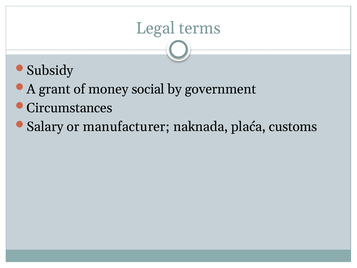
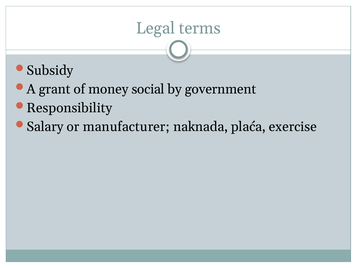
Circumstances: Circumstances -> Responsibility
customs: customs -> exercise
